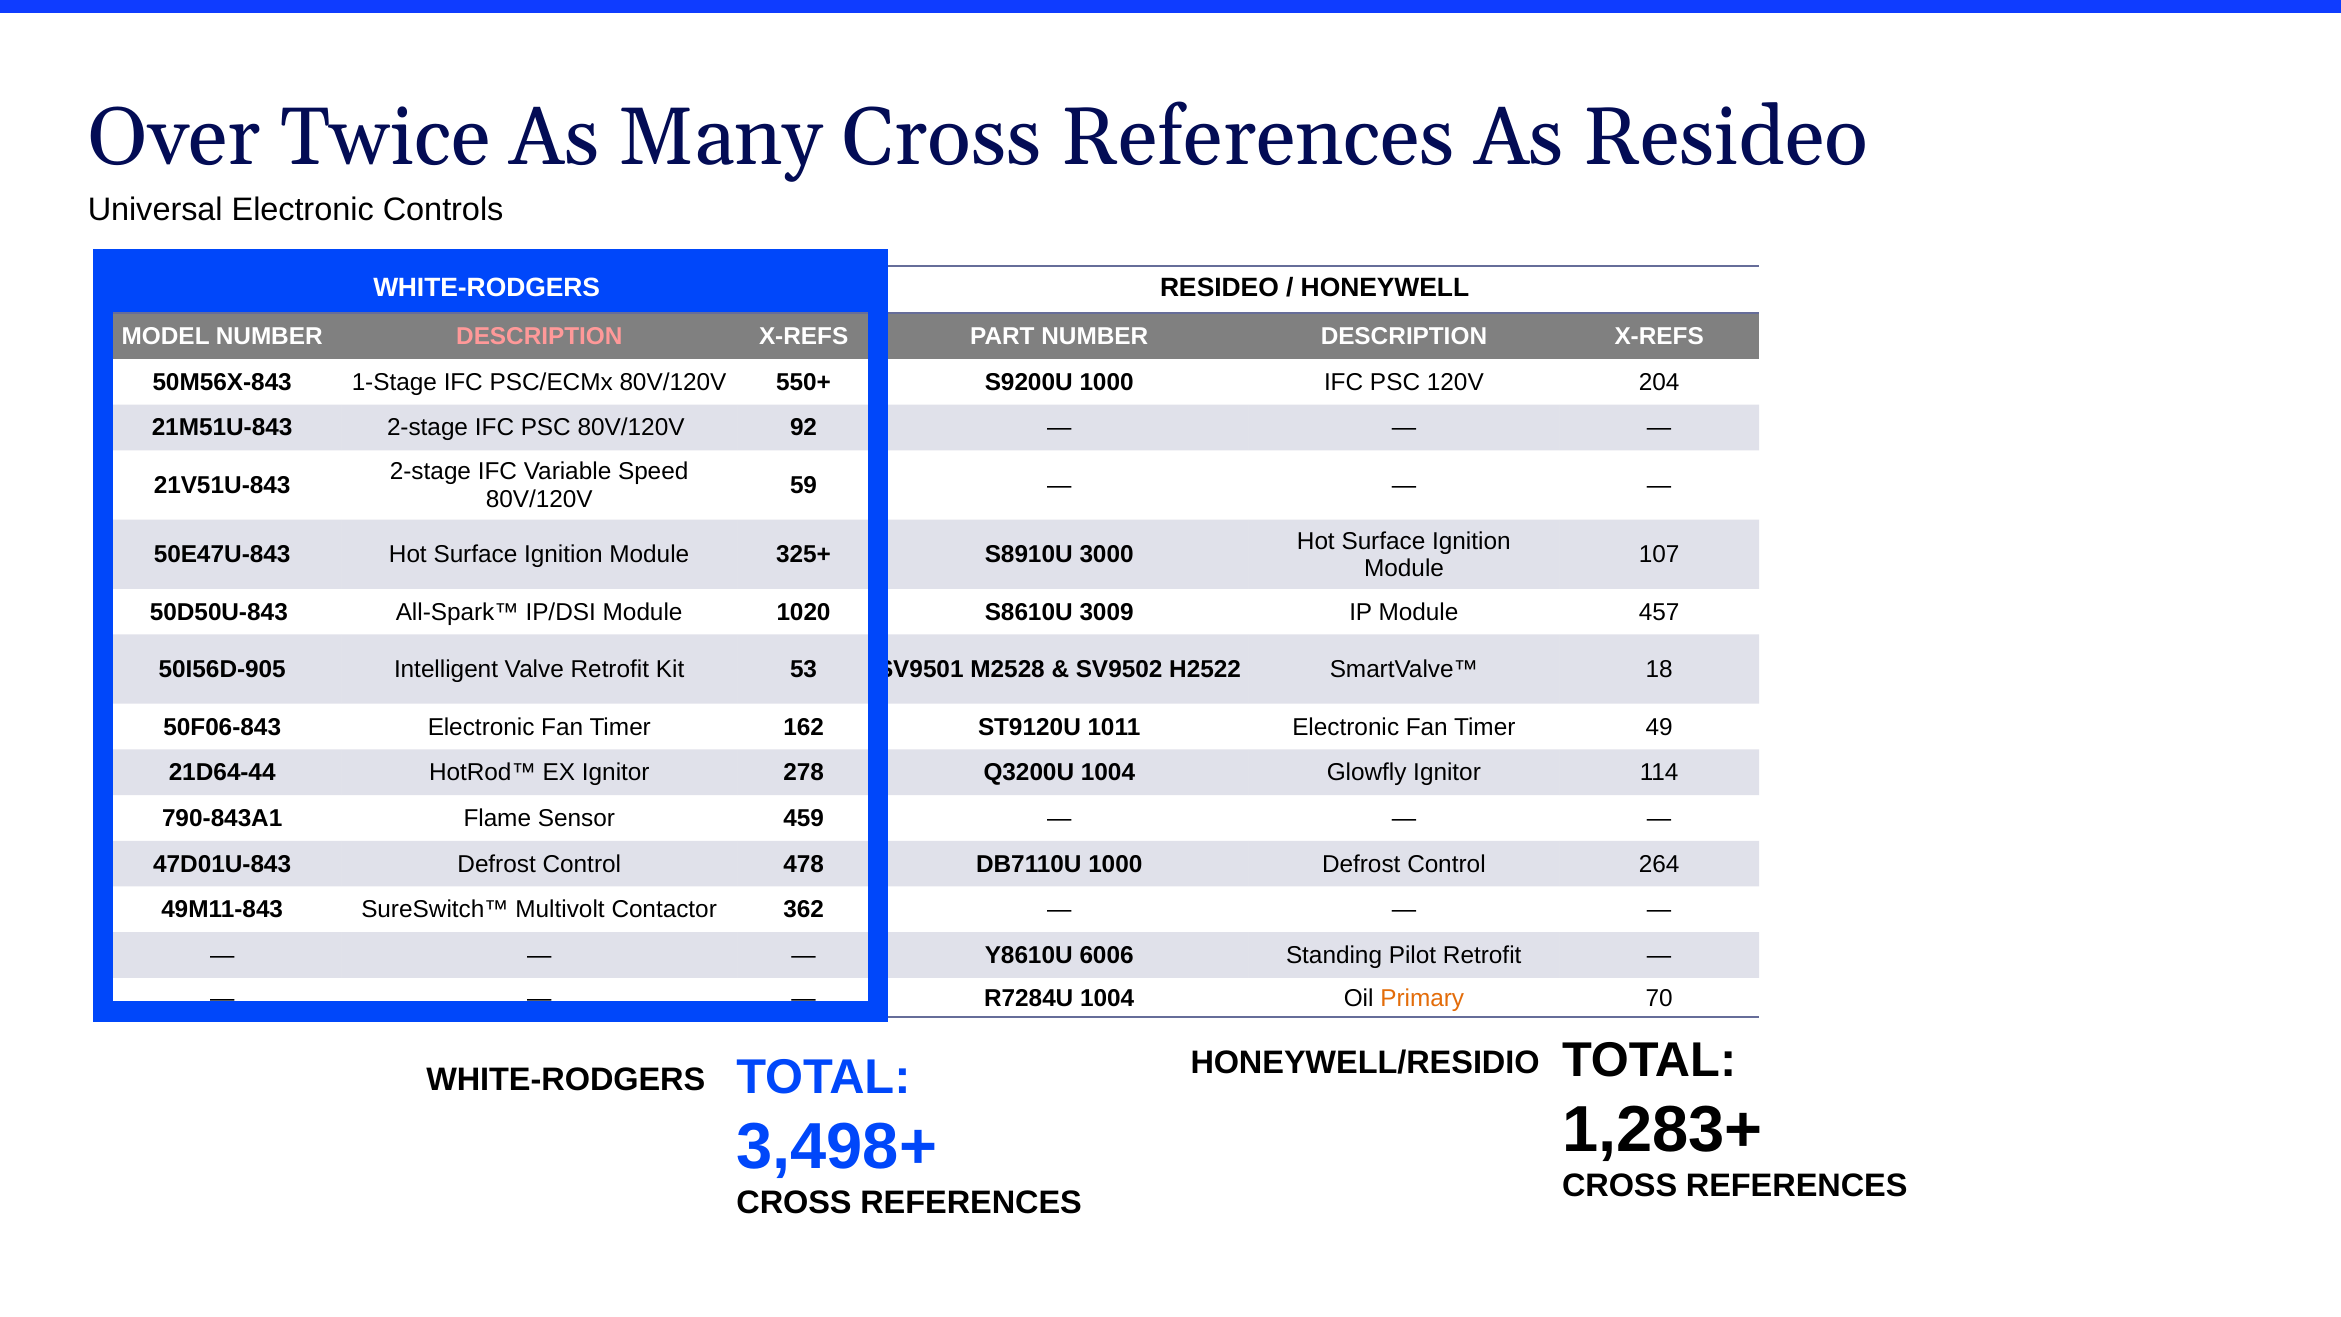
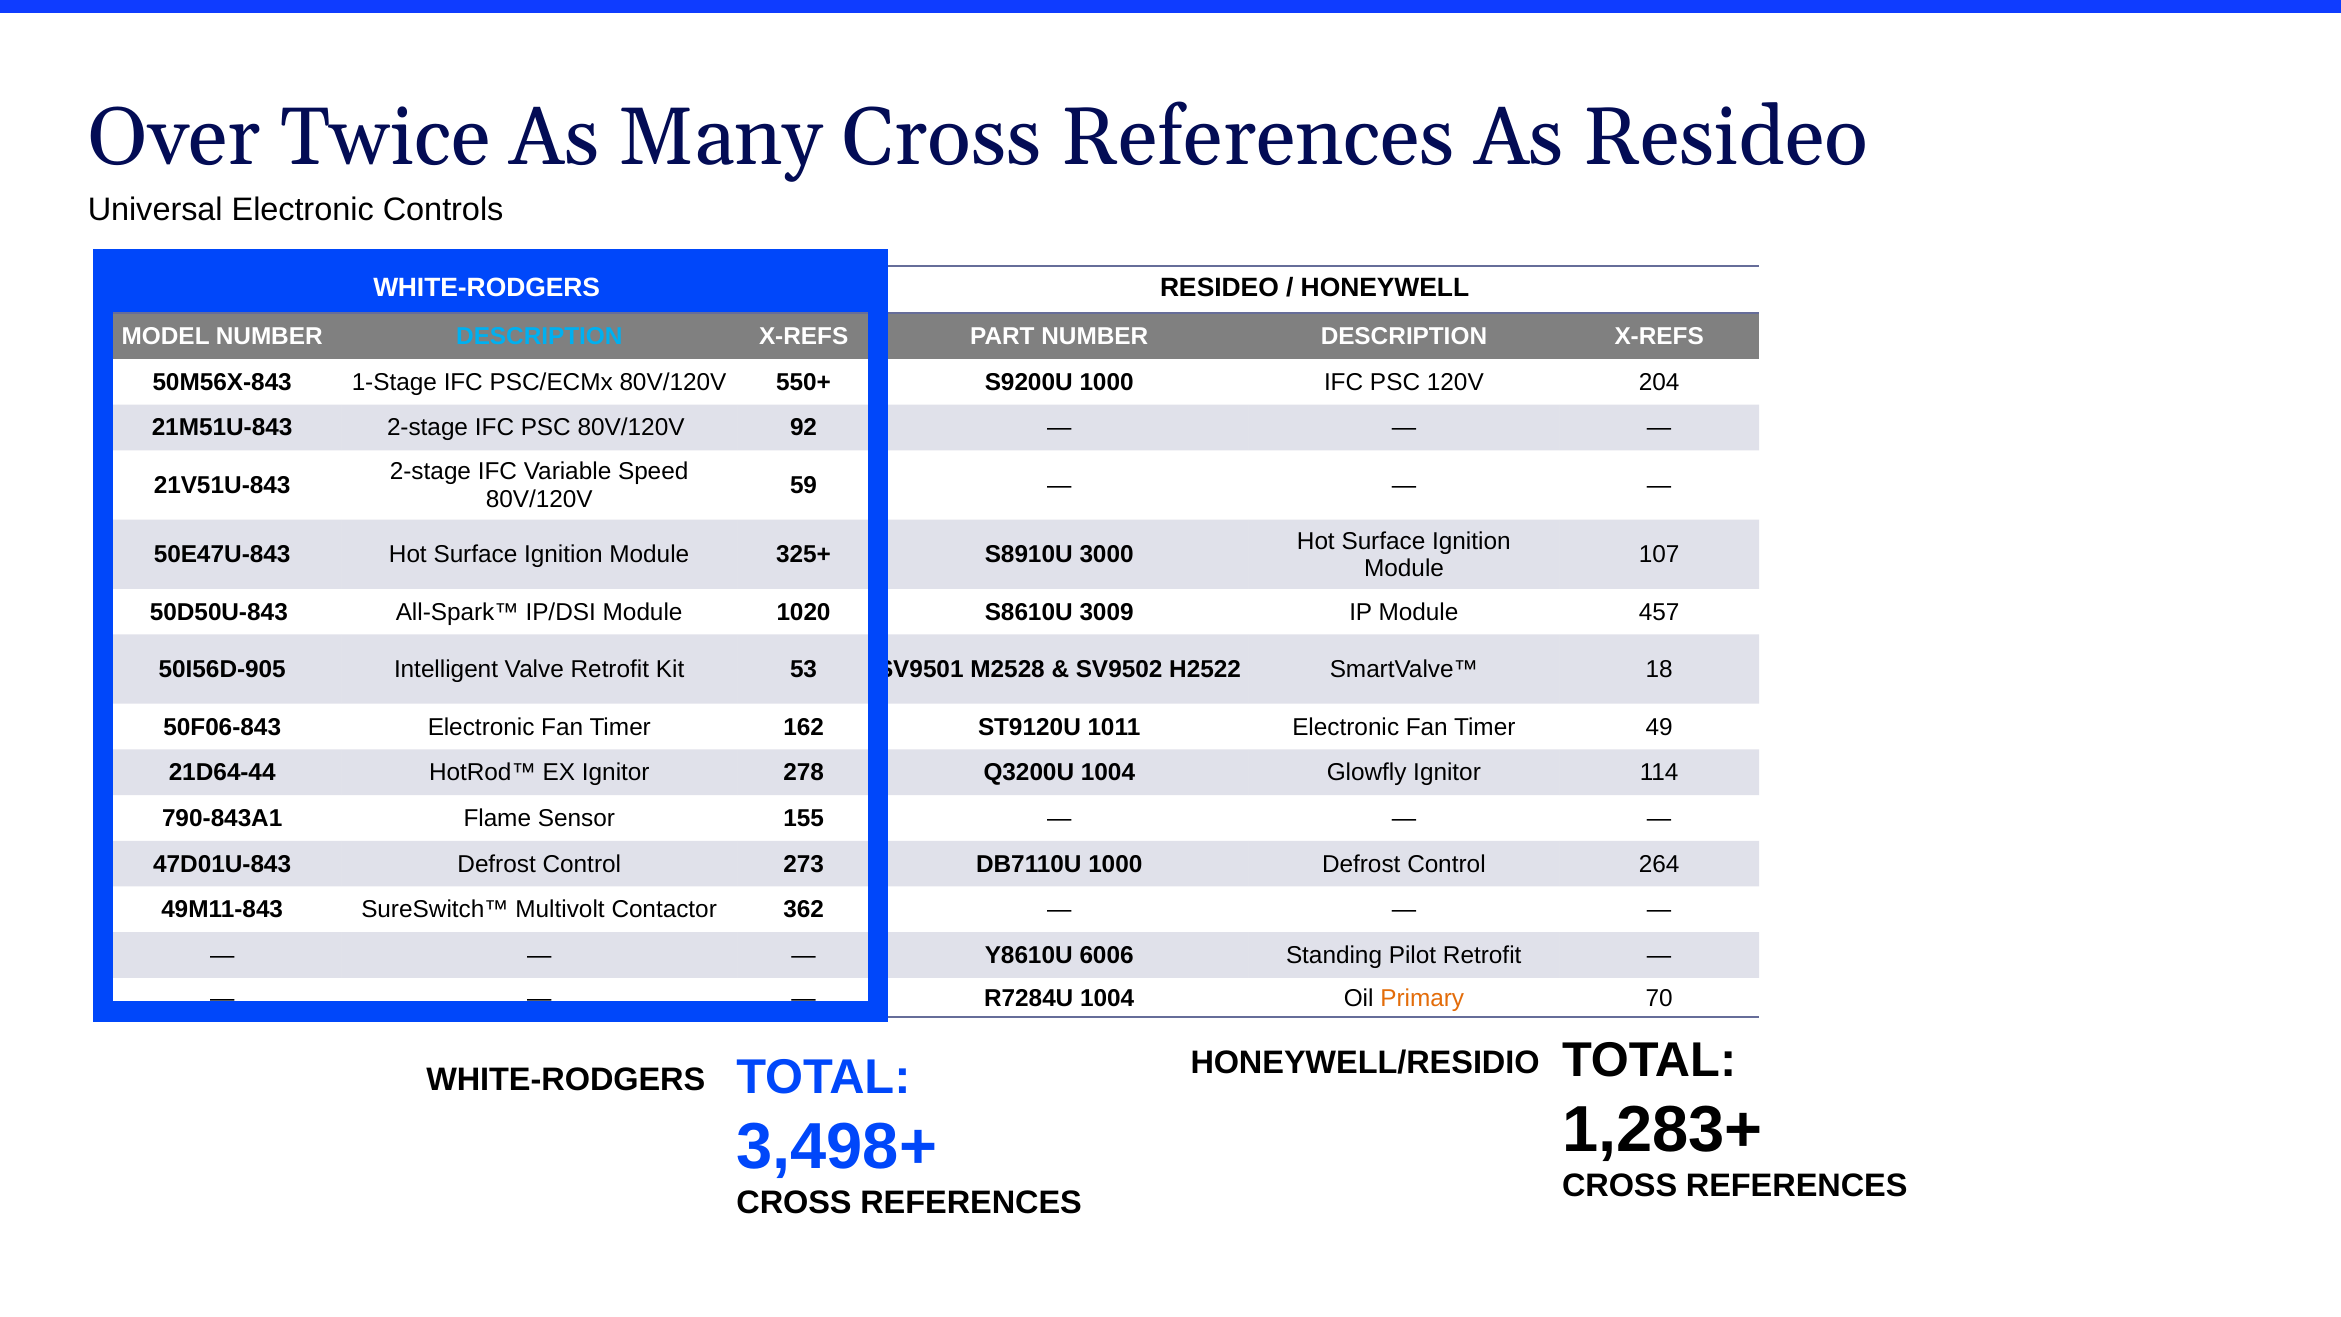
DESCRIPTION at (539, 336) colour: pink -> light blue
459: 459 -> 155
478: 478 -> 273
